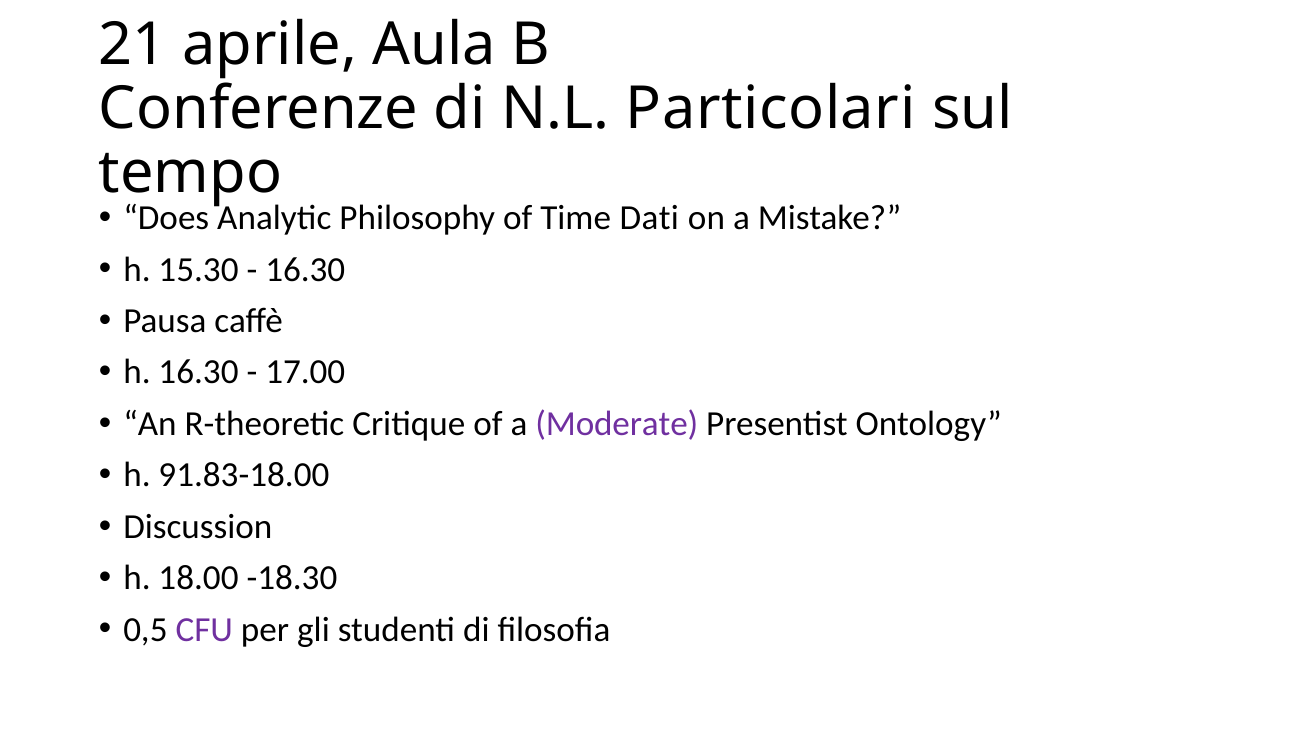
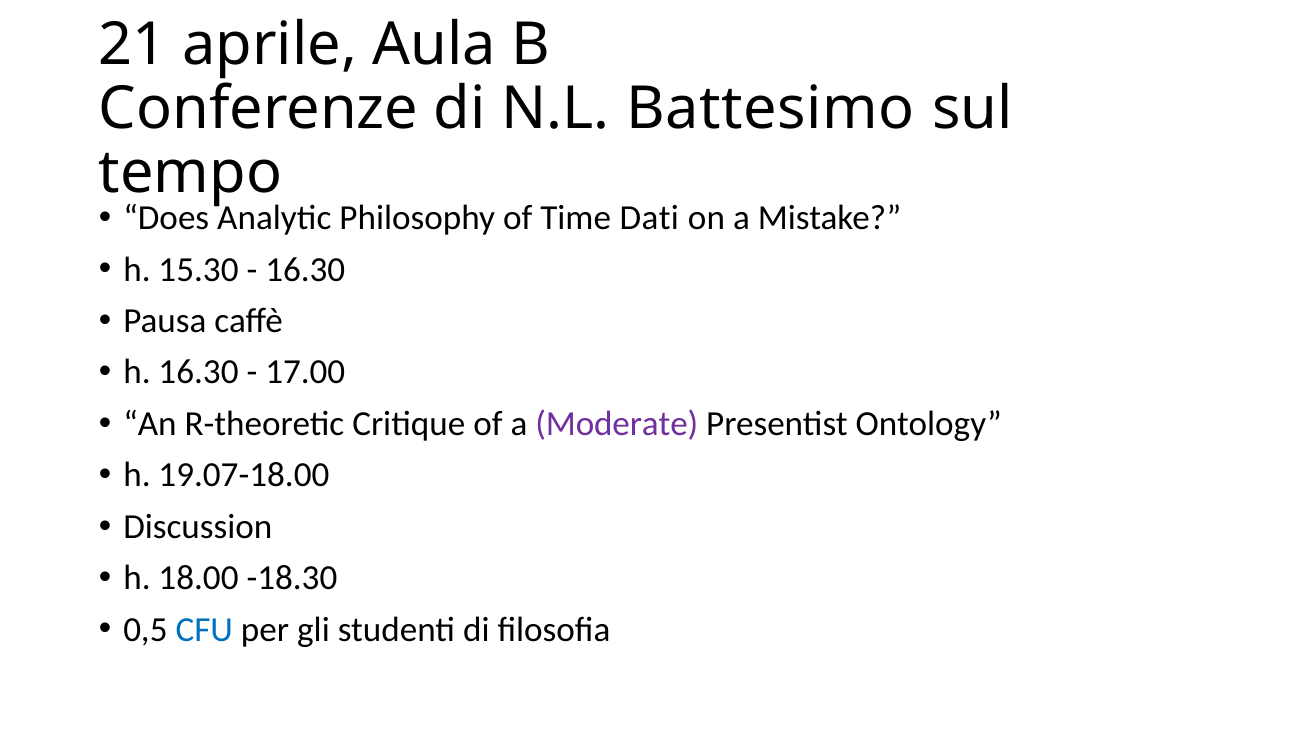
Particolari: Particolari -> Battesimo
91.83-18.00: 91.83-18.00 -> 19.07-18.00
CFU colour: purple -> blue
